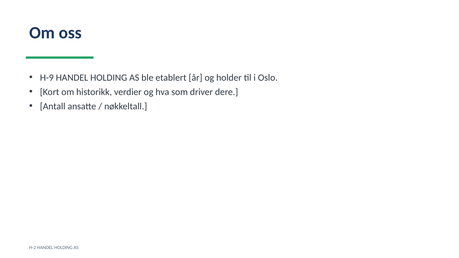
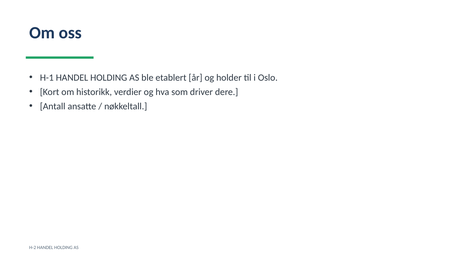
H-9: H-9 -> H-1
